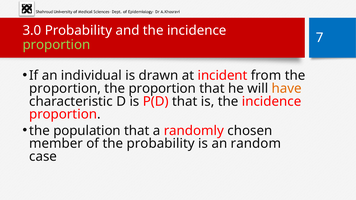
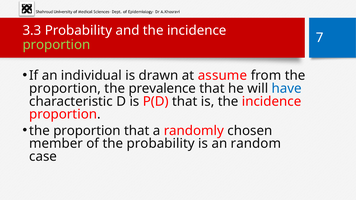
3.0: 3.0 -> 3.3
incident: incident -> assume
proportion at (162, 89): proportion -> prevalence
have colour: orange -> blue
population at (87, 131): population -> proportion
